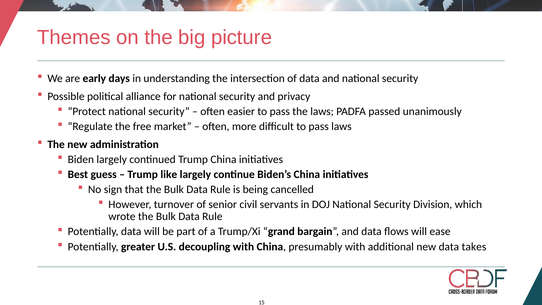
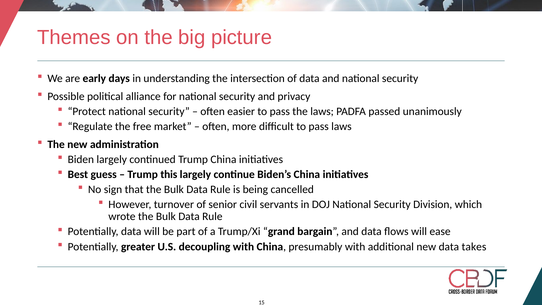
like: like -> this
